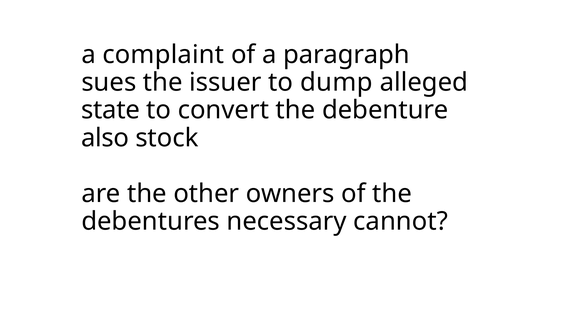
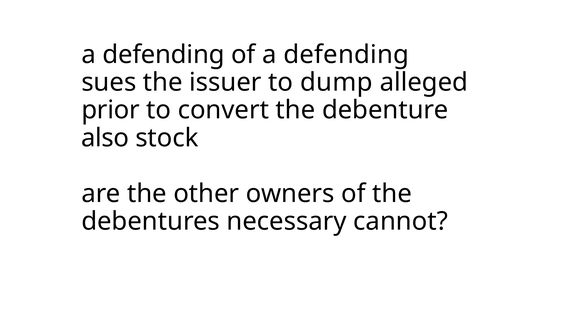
complaint at (163, 54): complaint -> defending
of a paragraph: paragraph -> defending
state: state -> prior
